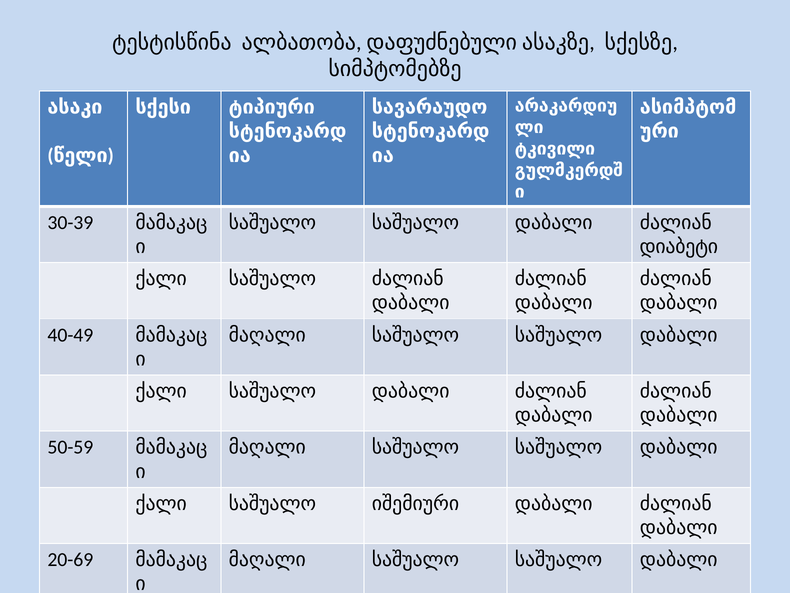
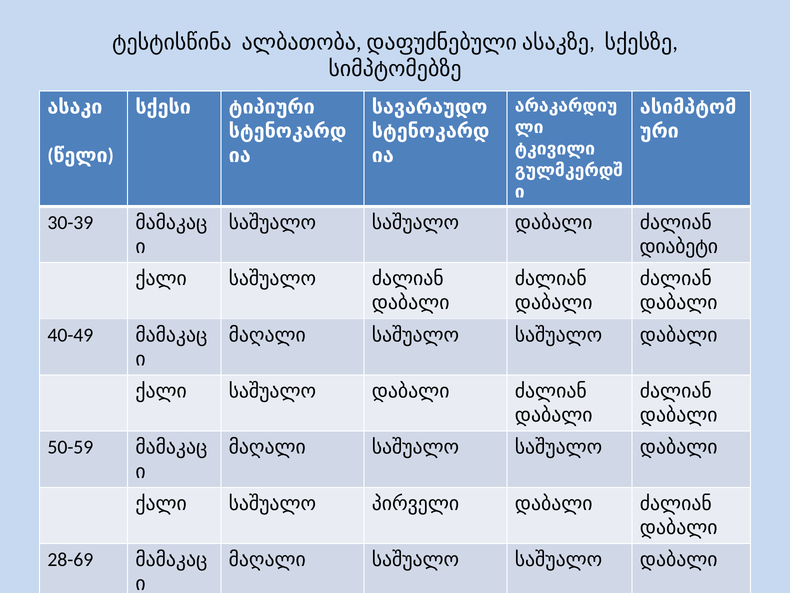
იშემიური: იშემიური -> პირველი
20-69: 20-69 -> 28-69
